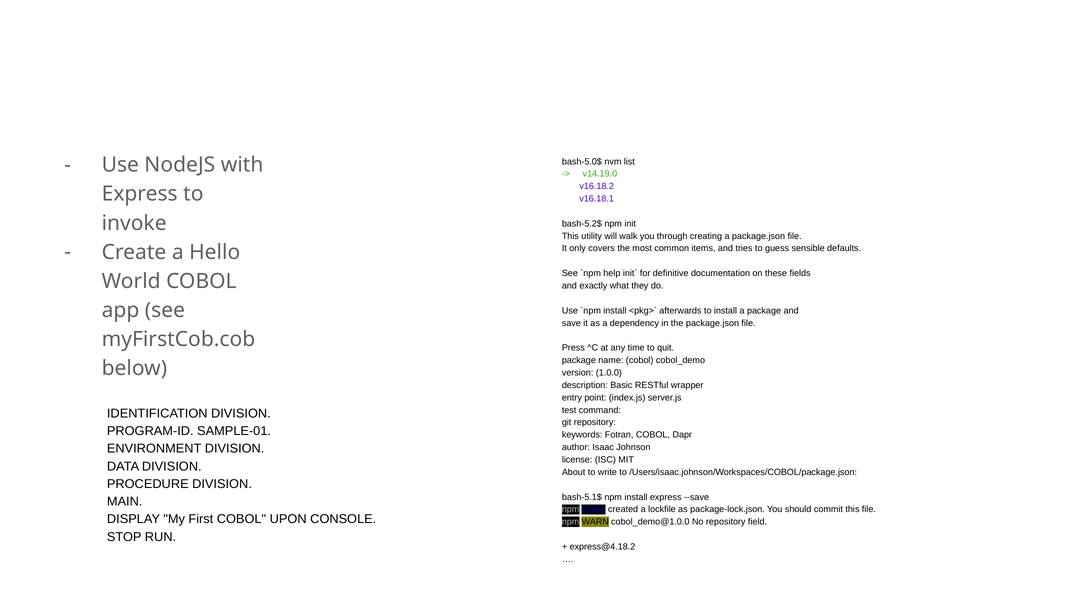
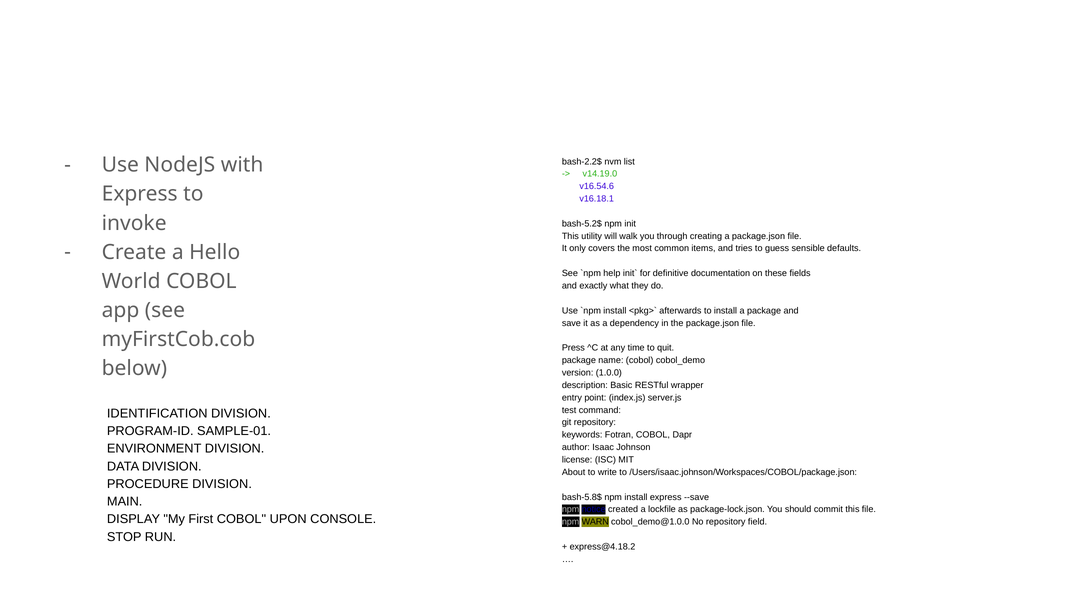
bash-5.0$: bash-5.0$ -> bash-2.2$
v16.18.2: v16.18.2 -> v16.54.6
bash-5.1$: bash-5.1$ -> bash-5.8$
